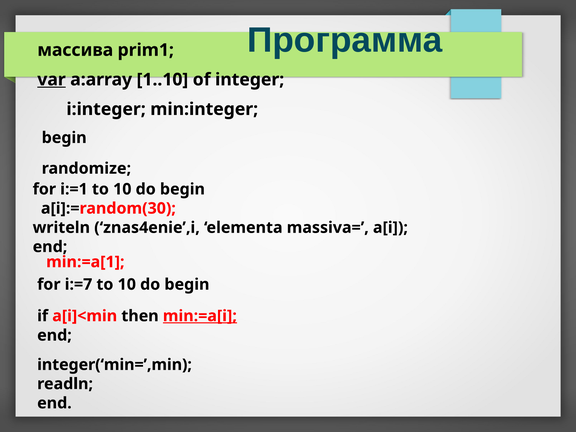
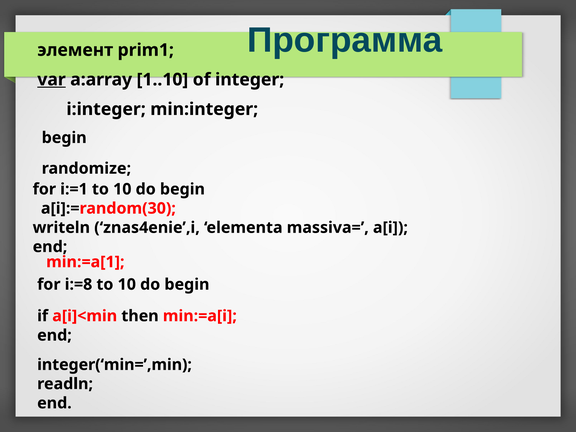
массива: массива -> элемент
i:=7: i:=7 -> i:=8
min:=a[i underline: present -> none
